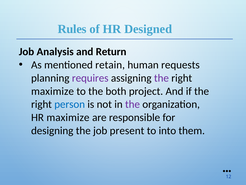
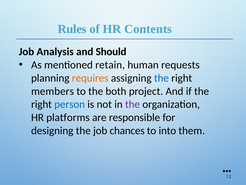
Designed: Designed -> Contents
Return: Return -> Should
requires colour: purple -> orange
the at (161, 78) colour: purple -> blue
maximize at (53, 91): maximize -> members
HR maximize: maximize -> platforms
present: present -> chances
